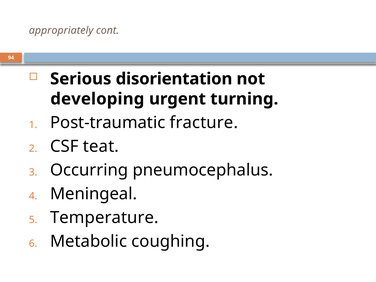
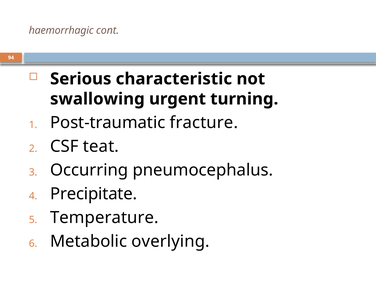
appropriately: appropriately -> haemorrhagic
disorientation: disorientation -> characteristic
developing: developing -> swallowing
Meningeal: Meningeal -> Precipitate
coughing: coughing -> overlying
